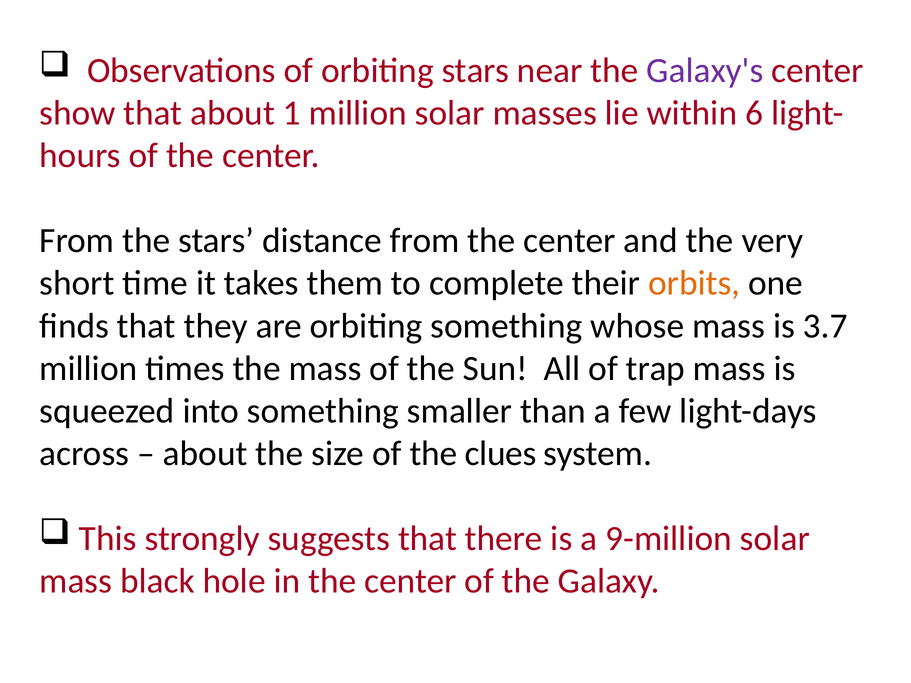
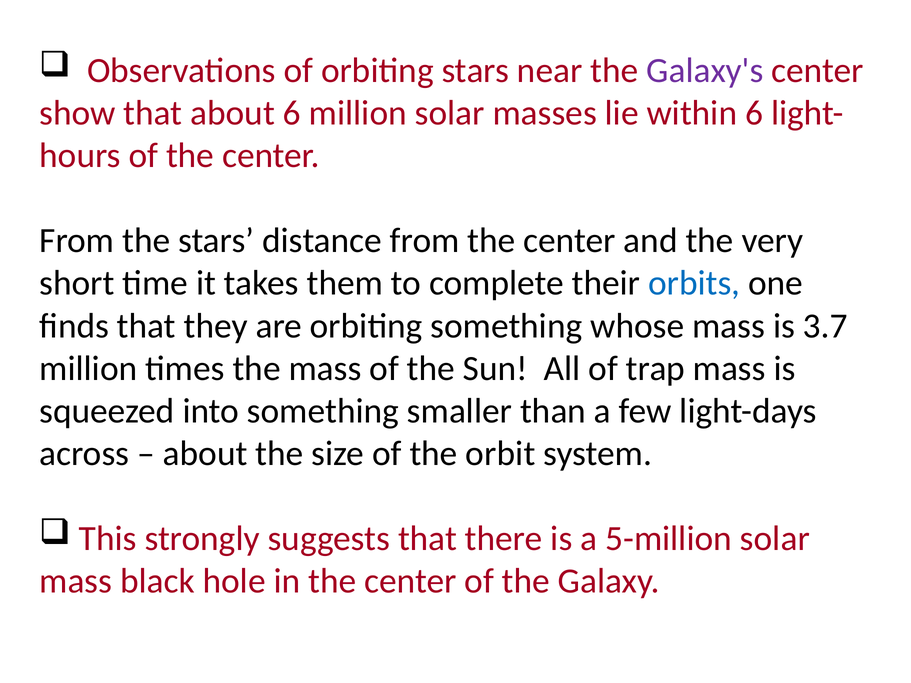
about 1: 1 -> 6
orbits colour: orange -> blue
clues: clues -> orbit
9-million: 9-million -> 5-million
